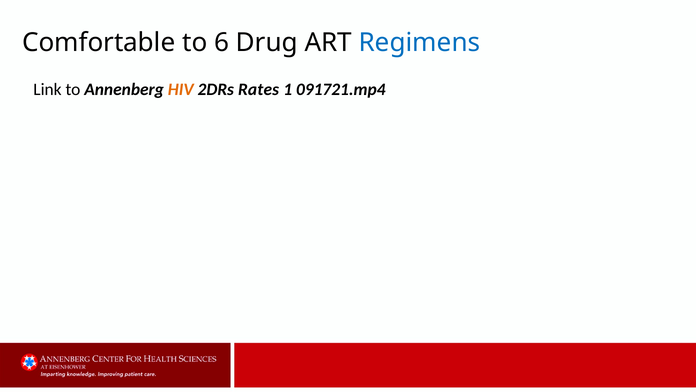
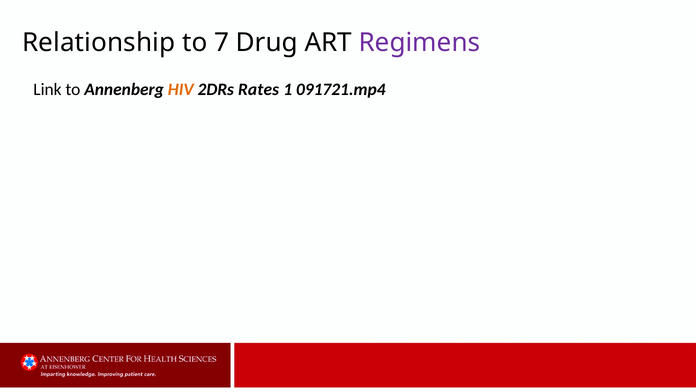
Comfortable: Comfortable -> Relationship
6: 6 -> 7
Regimens colour: blue -> purple
